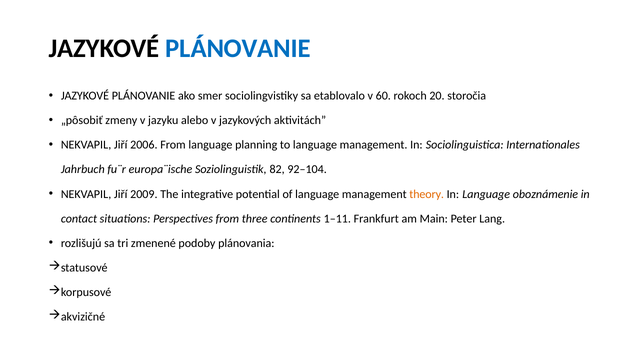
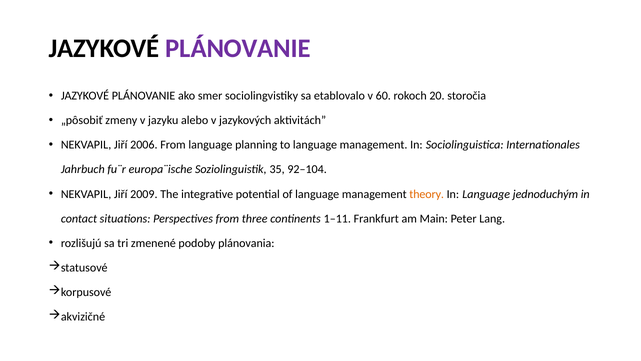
PLÁNOVANIE at (238, 48) colour: blue -> purple
82: 82 -> 35
oboznámenie: oboznámenie -> jednoduchým
